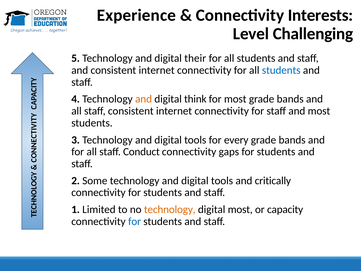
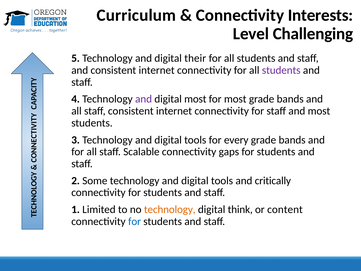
Experience: Experience -> Curriculum
students at (281, 70) colour: blue -> purple
and at (144, 99) colour: orange -> purple
digital think: think -> most
Conduct: Conduct -> Scalable
digital most: most -> think
capacity: capacity -> content
